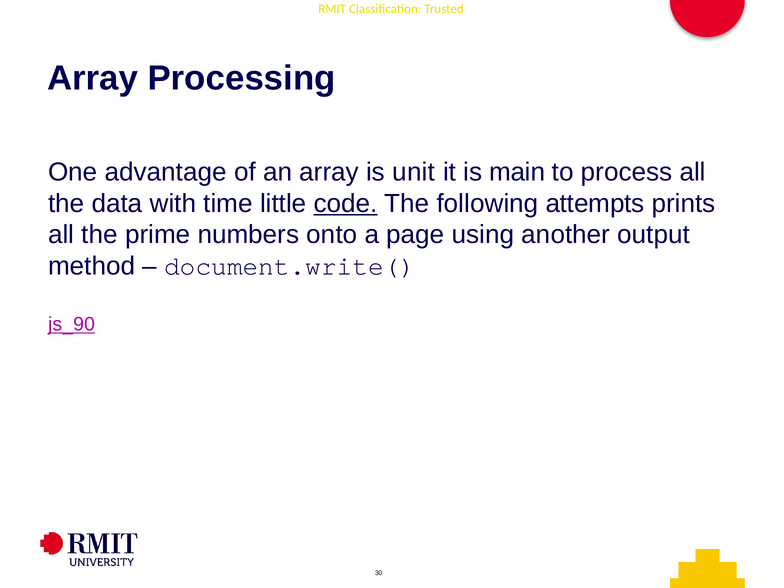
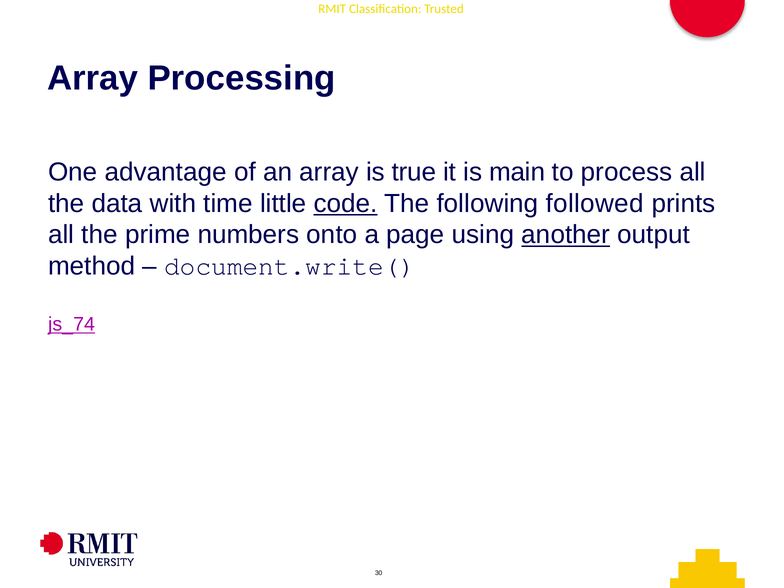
unit: unit -> true
attempts: attempts -> followed
another underline: none -> present
js_90: js_90 -> js_74
